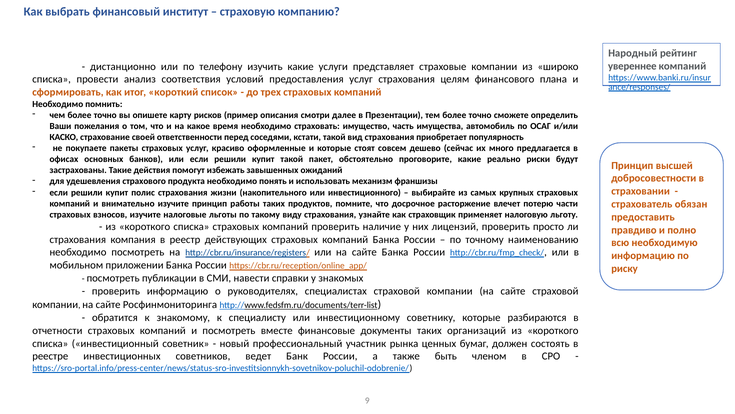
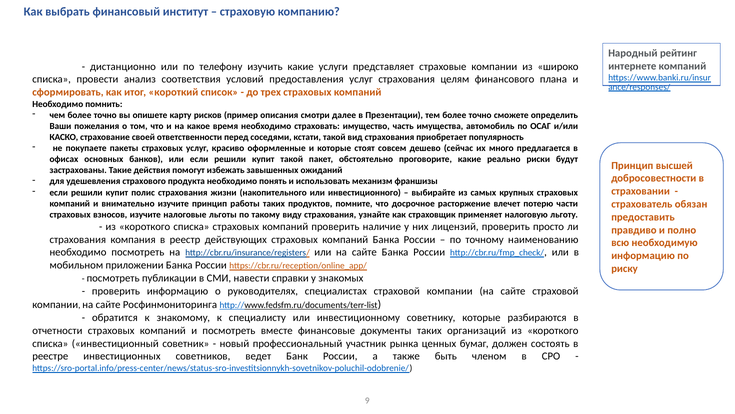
увереннее: увереннее -> интернете
